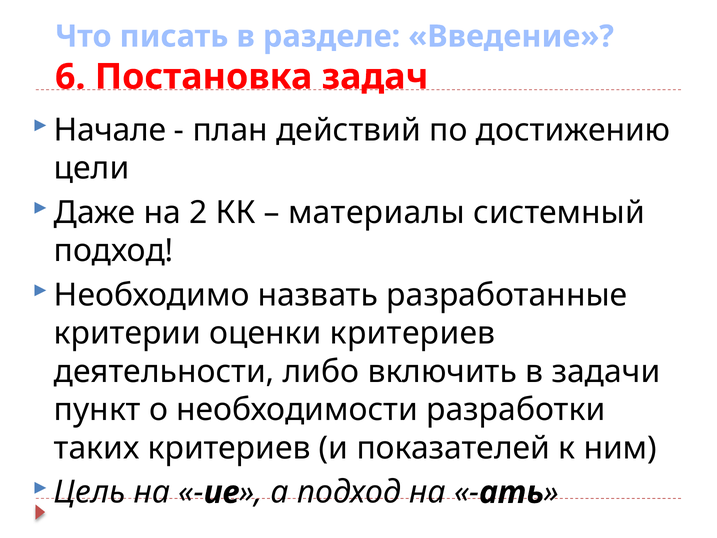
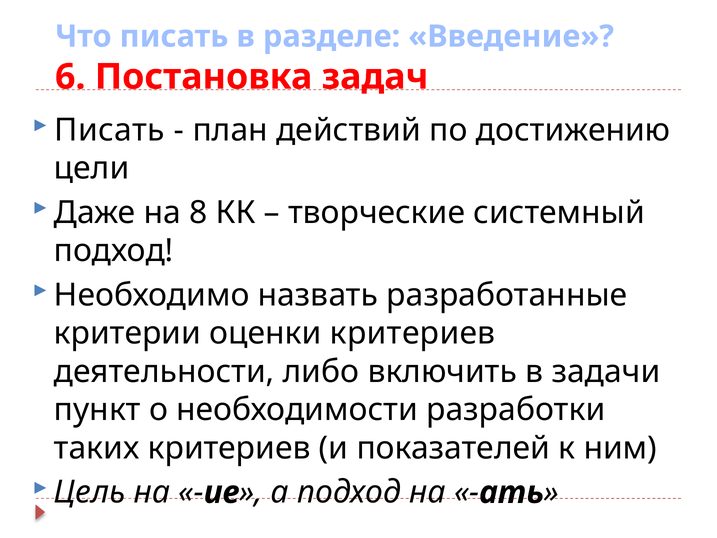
Начале at (110, 130): Начале -> Писать
2: 2 -> 8
материалы: материалы -> творческие
